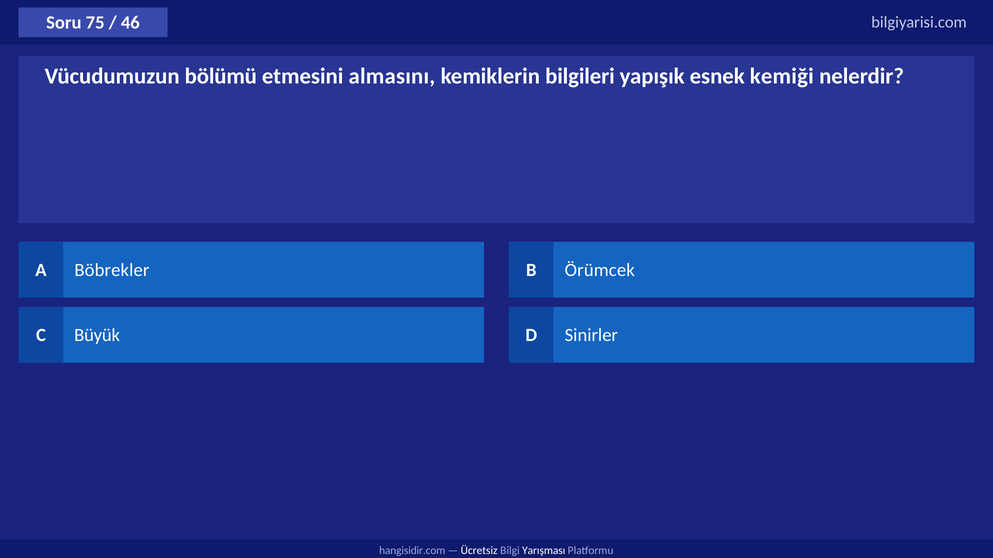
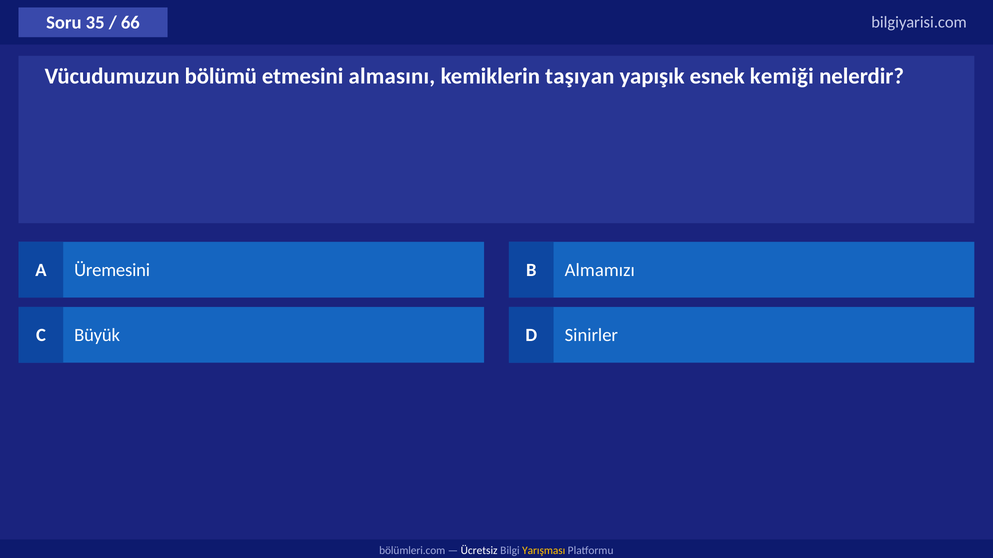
75: 75 -> 35
46: 46 -> 66
bilgileri: bilgileri -> taşıyan
Böbrekler: Böbrekler -> Üremesini
Örümcek: Örümcek -> Almamızı
hangisidir.com: hangisidir.com -> bölümleri.com
Yarışması colour: white -> yellow
